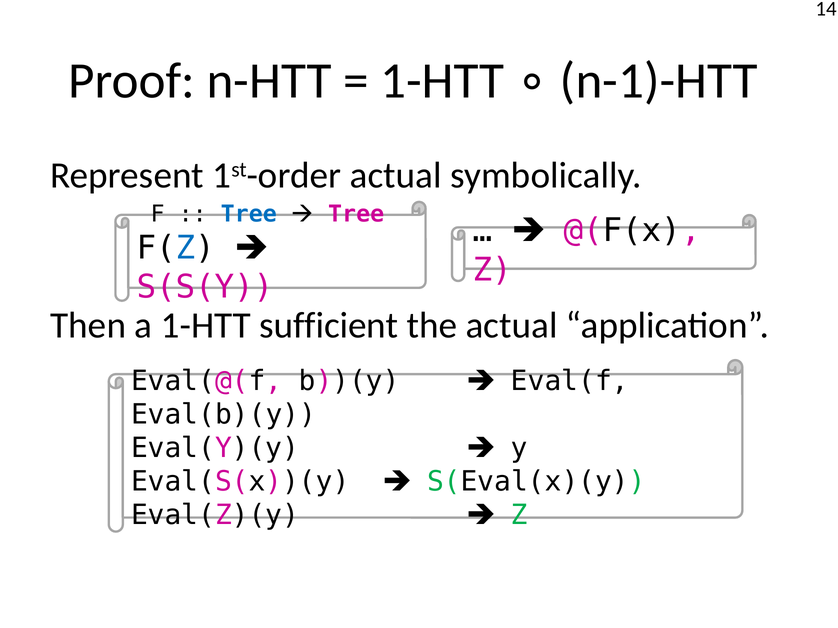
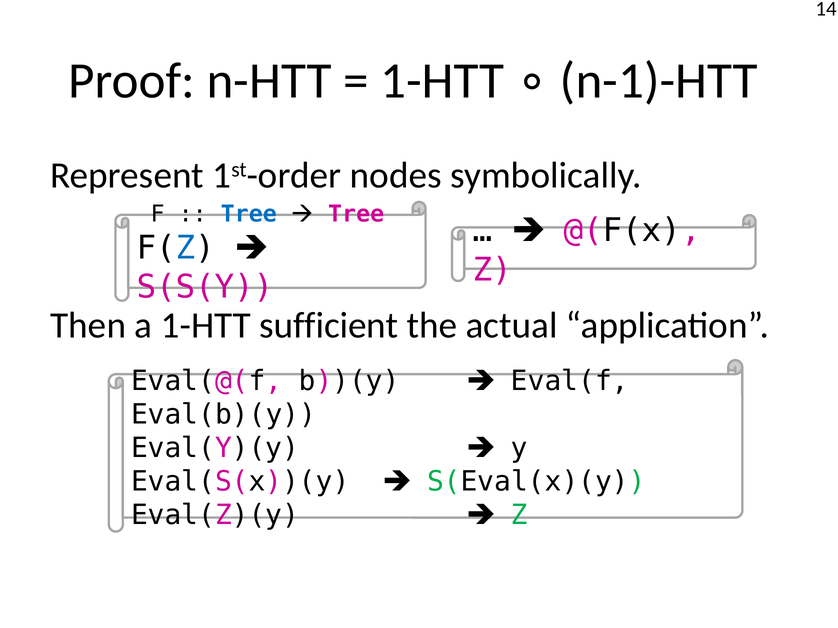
1st-order actual: actual -> nodes
